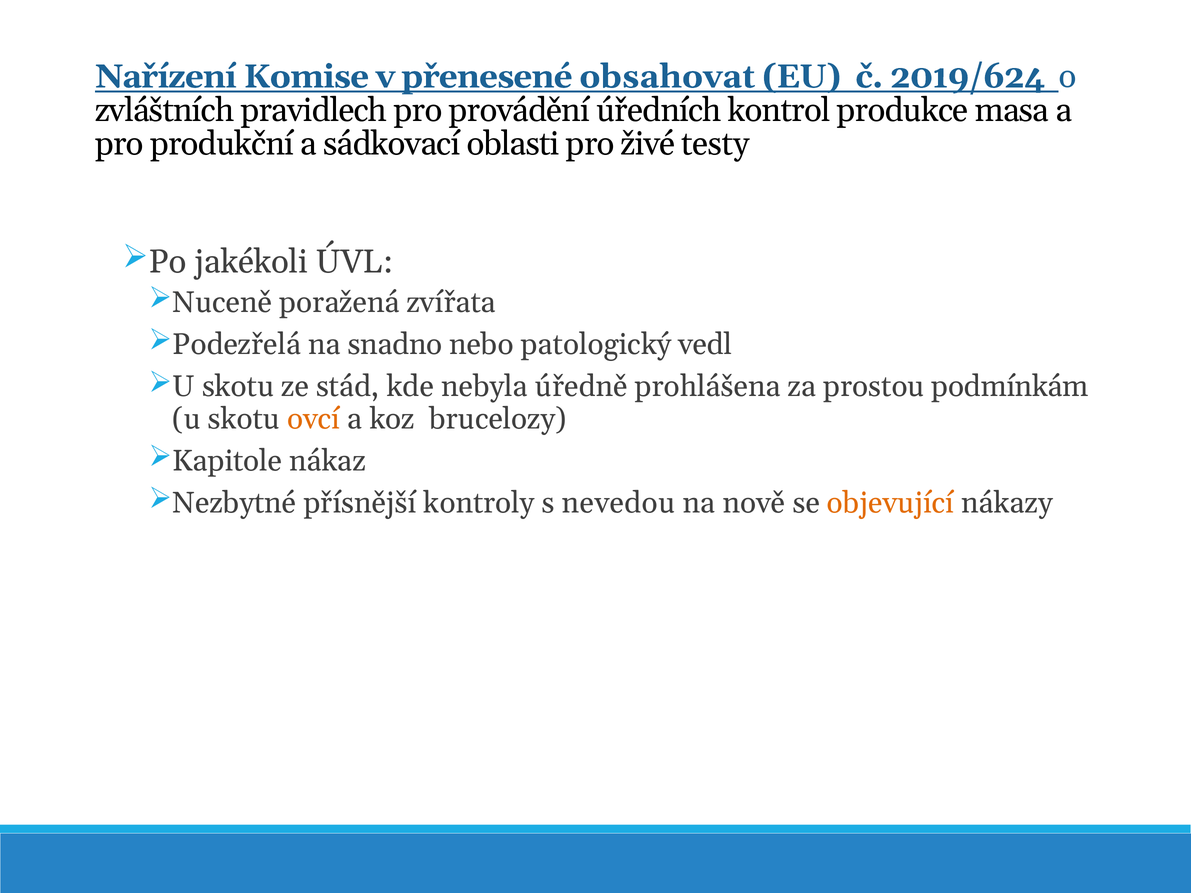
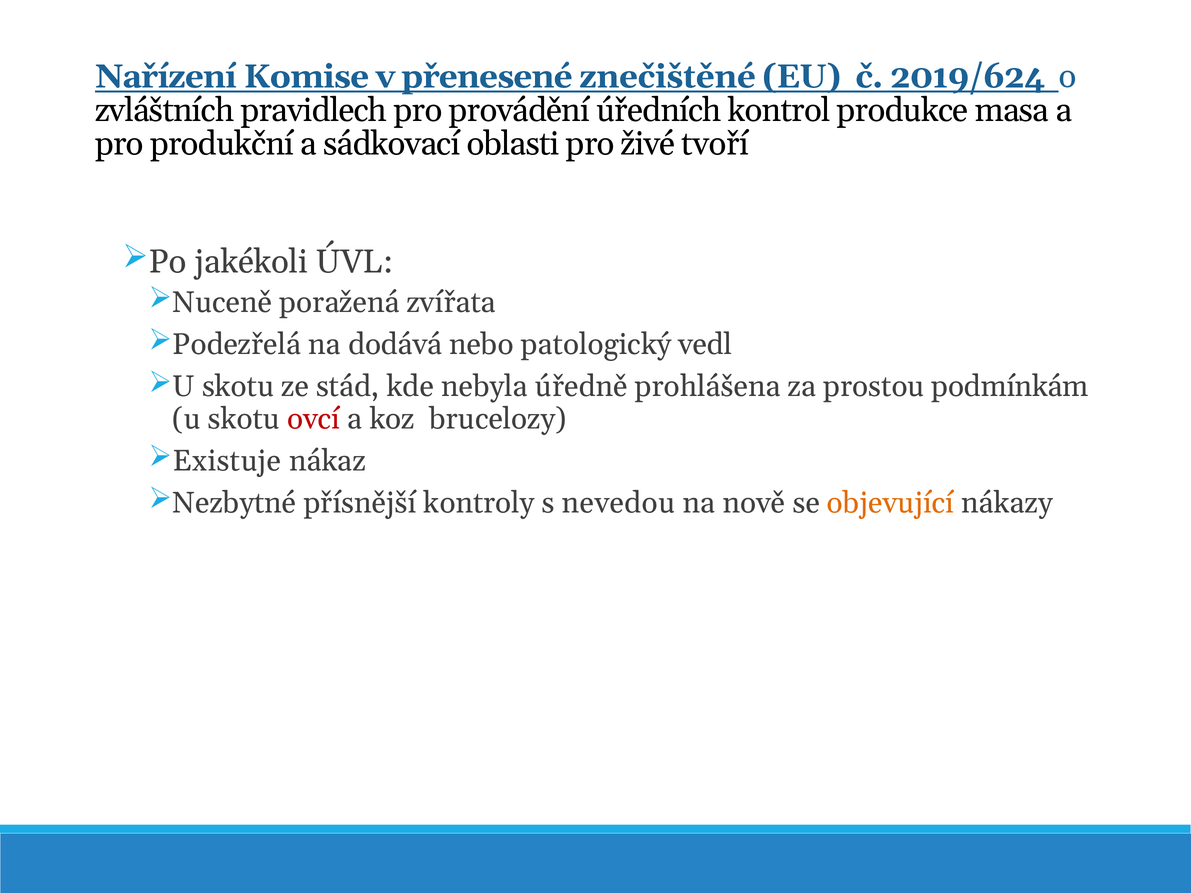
obsahovat: obsahovat -> znečištěné
testy: testy -> tvoří
snadno: snadno -> dodává
ovcí colour: orange -> red
Kapitole: Kapitole -> Existuje
